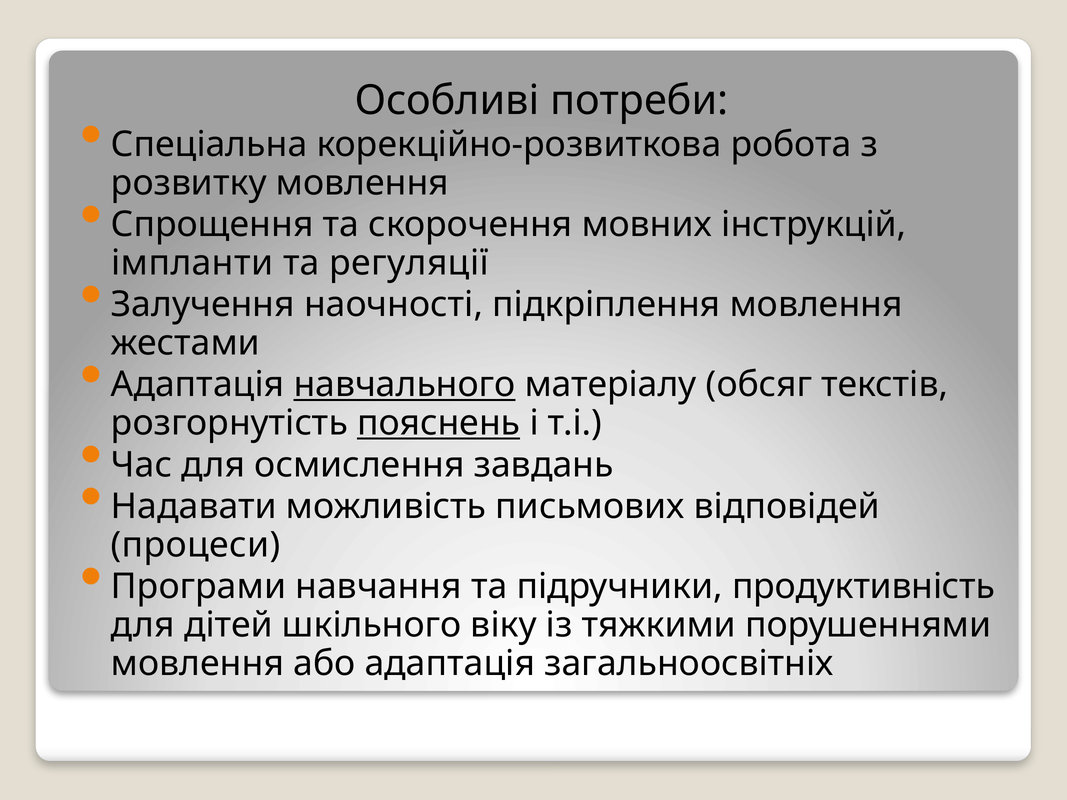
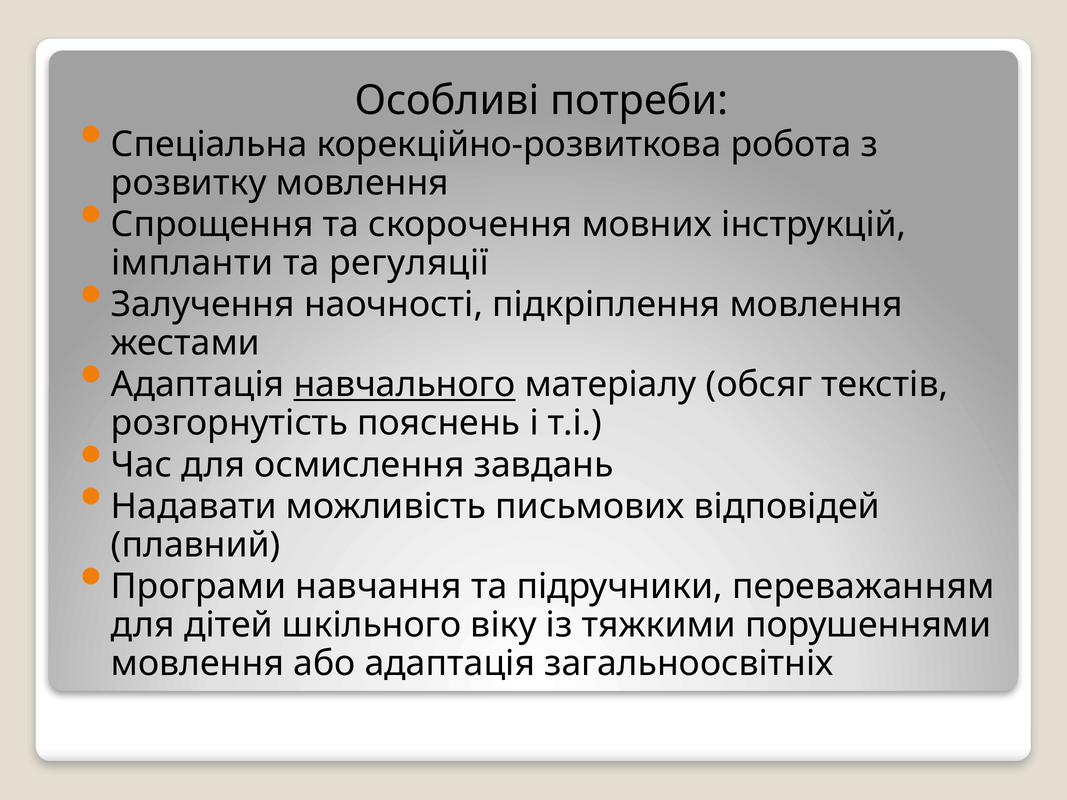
пояснень underline: present -> none
процеси: процеси -> плавний
продуктивність: продуктивність -> переважанням
